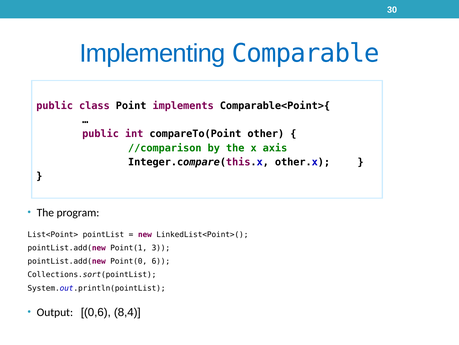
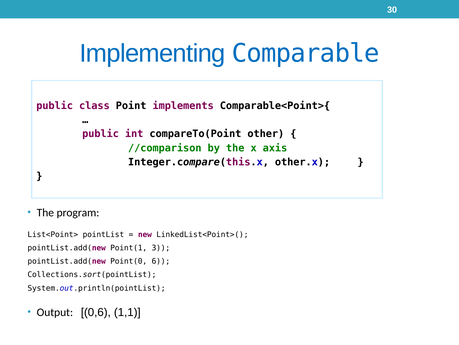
8,4: 8,4 -> 1,1
